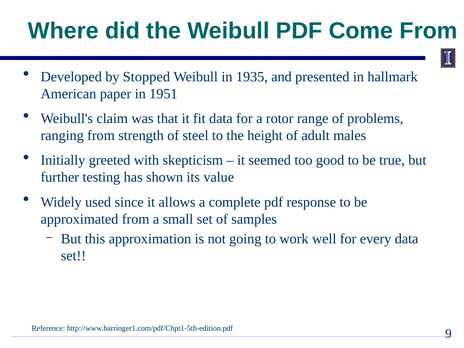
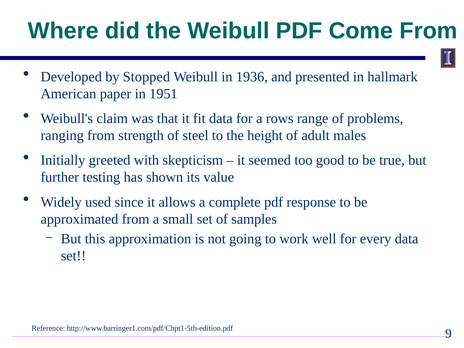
1935: 1935 -> 1936
rotor: rotor -> rows
